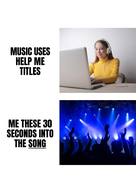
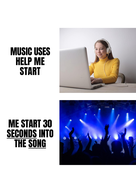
TITLES at (30, 72): TITLES -> START
THESE at (31, 124): THESE -> START
SECONDS underline: none -> present
